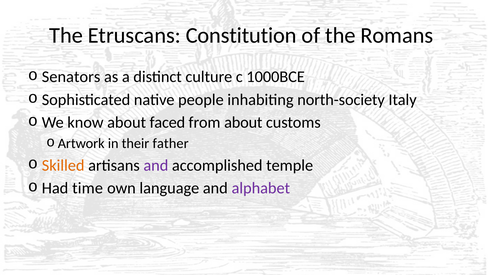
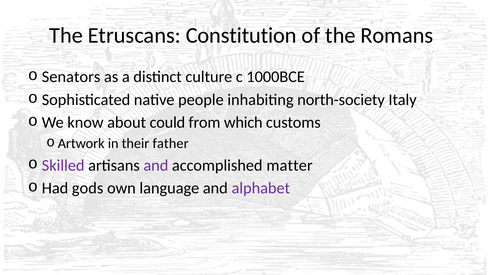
faced: faced -> could
from about: about -> which
Skilled colour: orange -> purple
temple: temple -> matter
time: time -> gods
